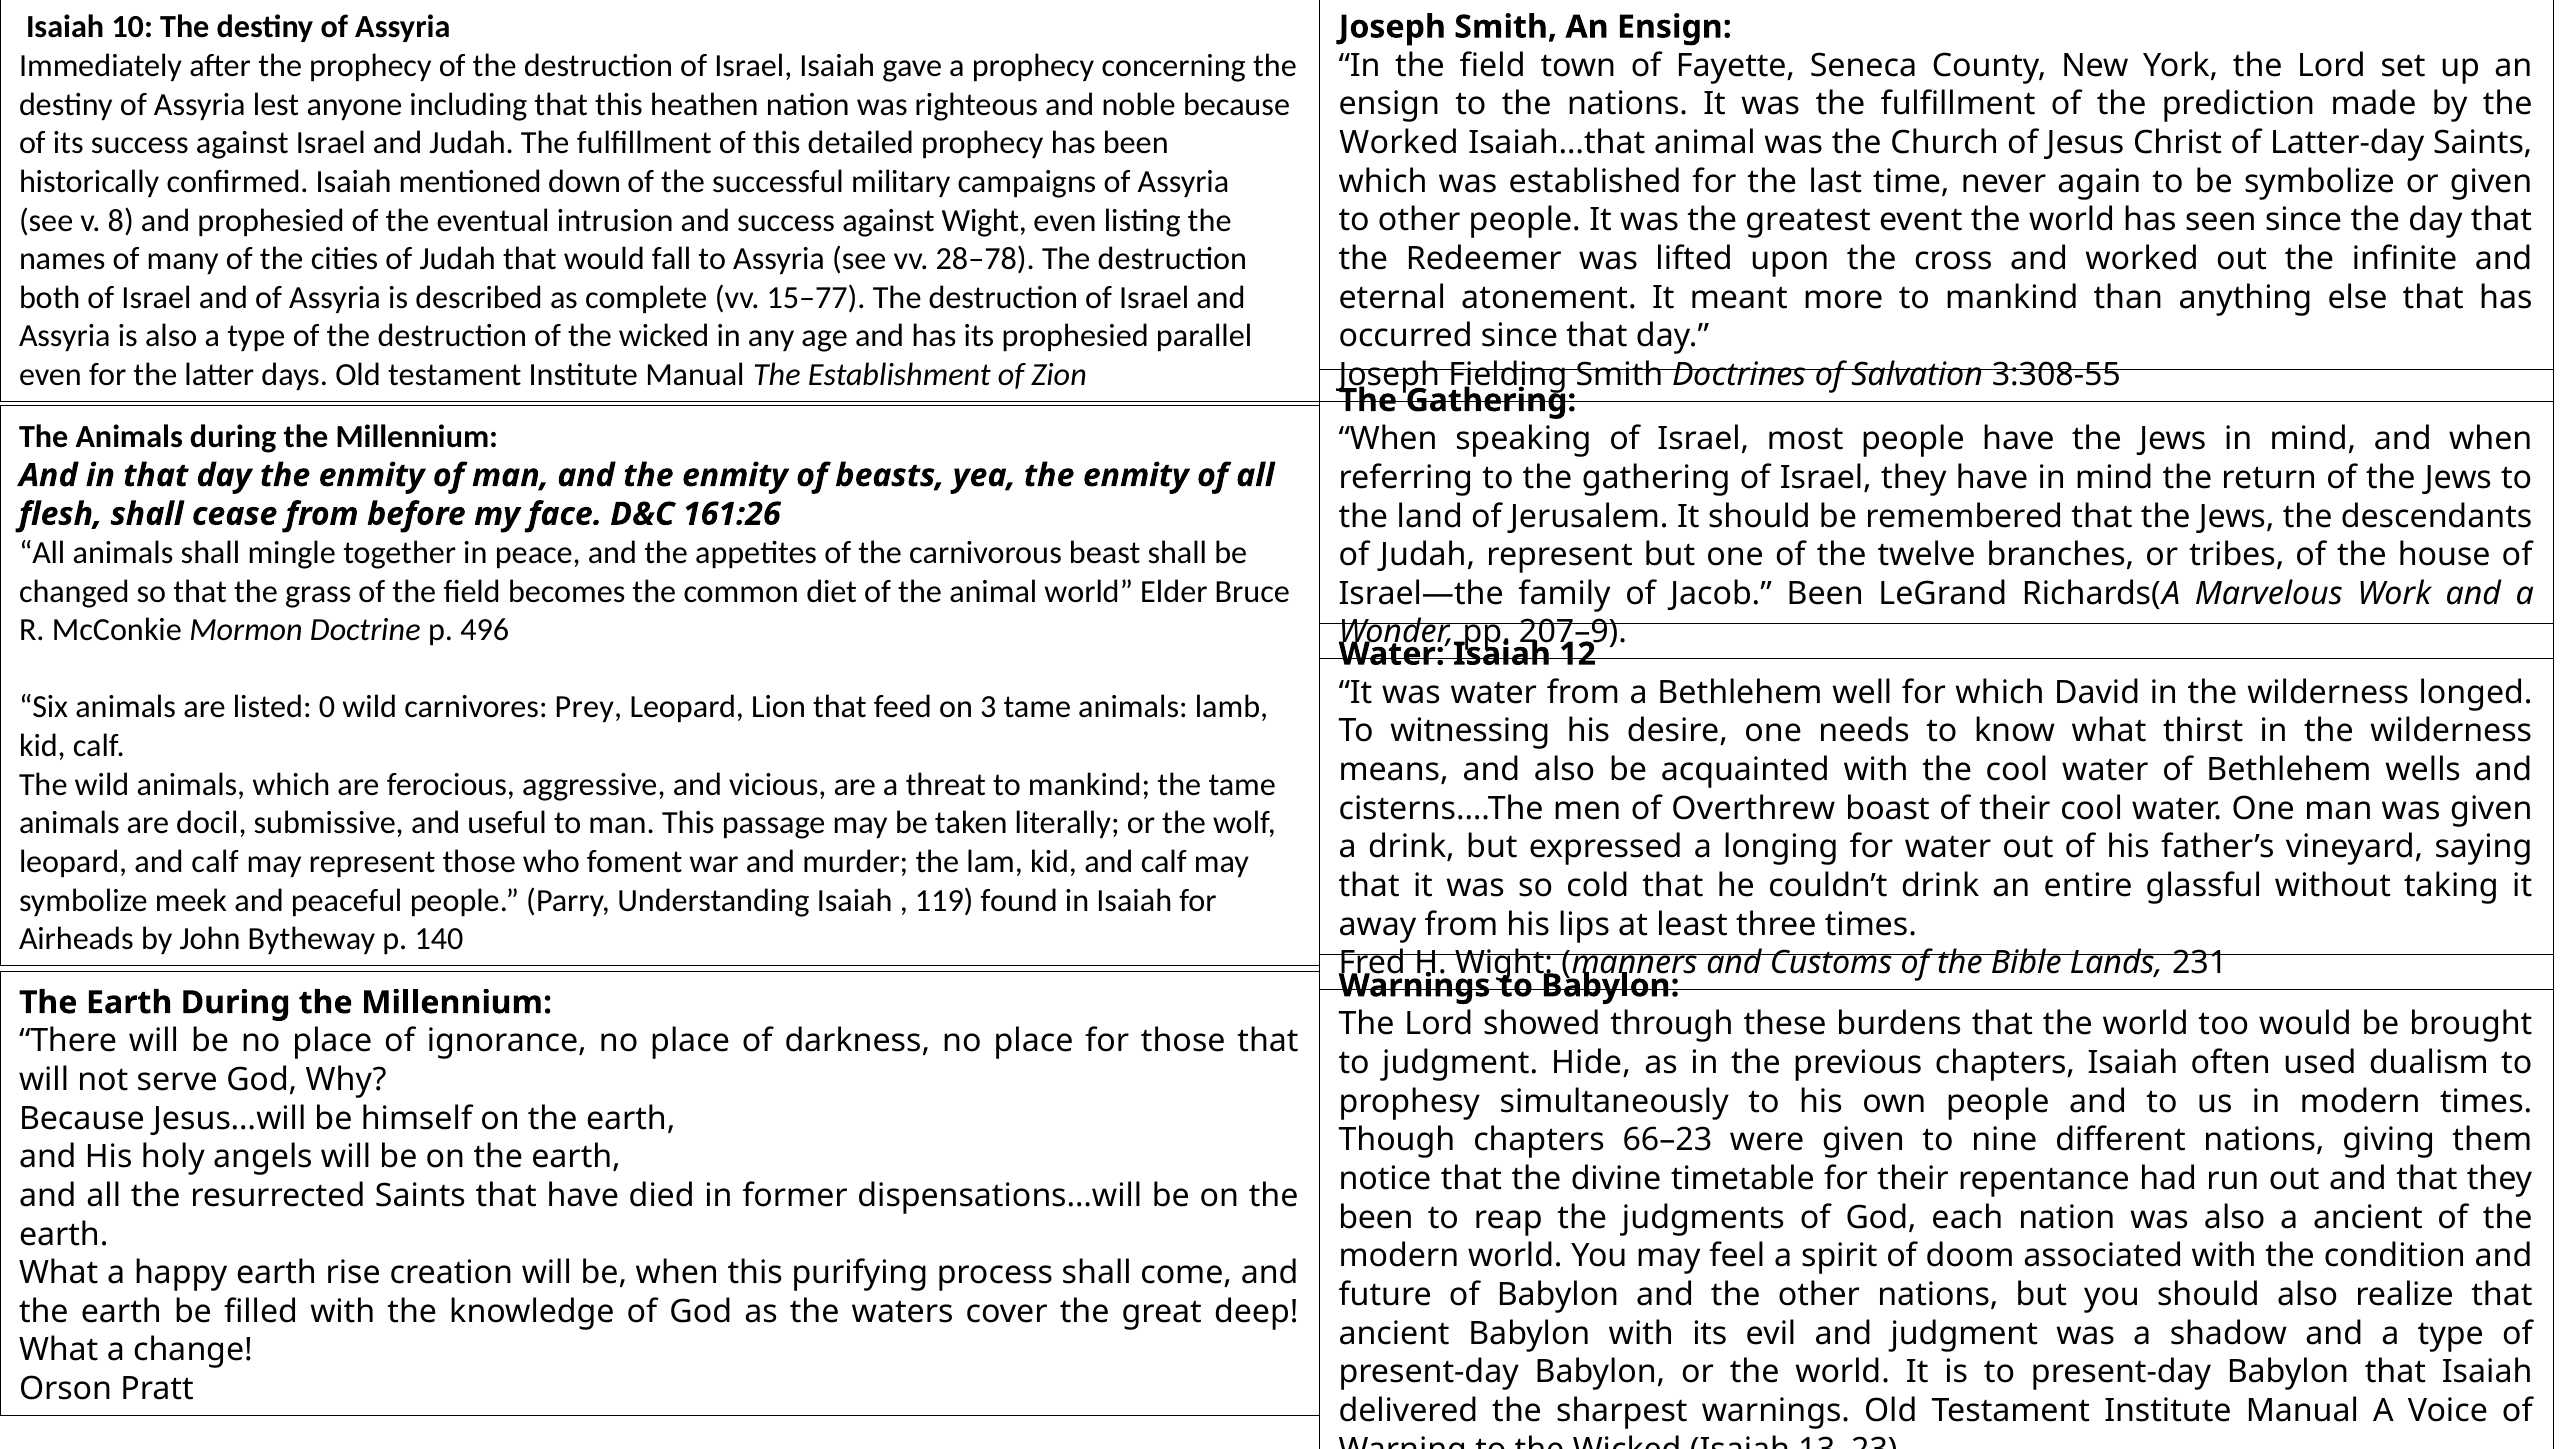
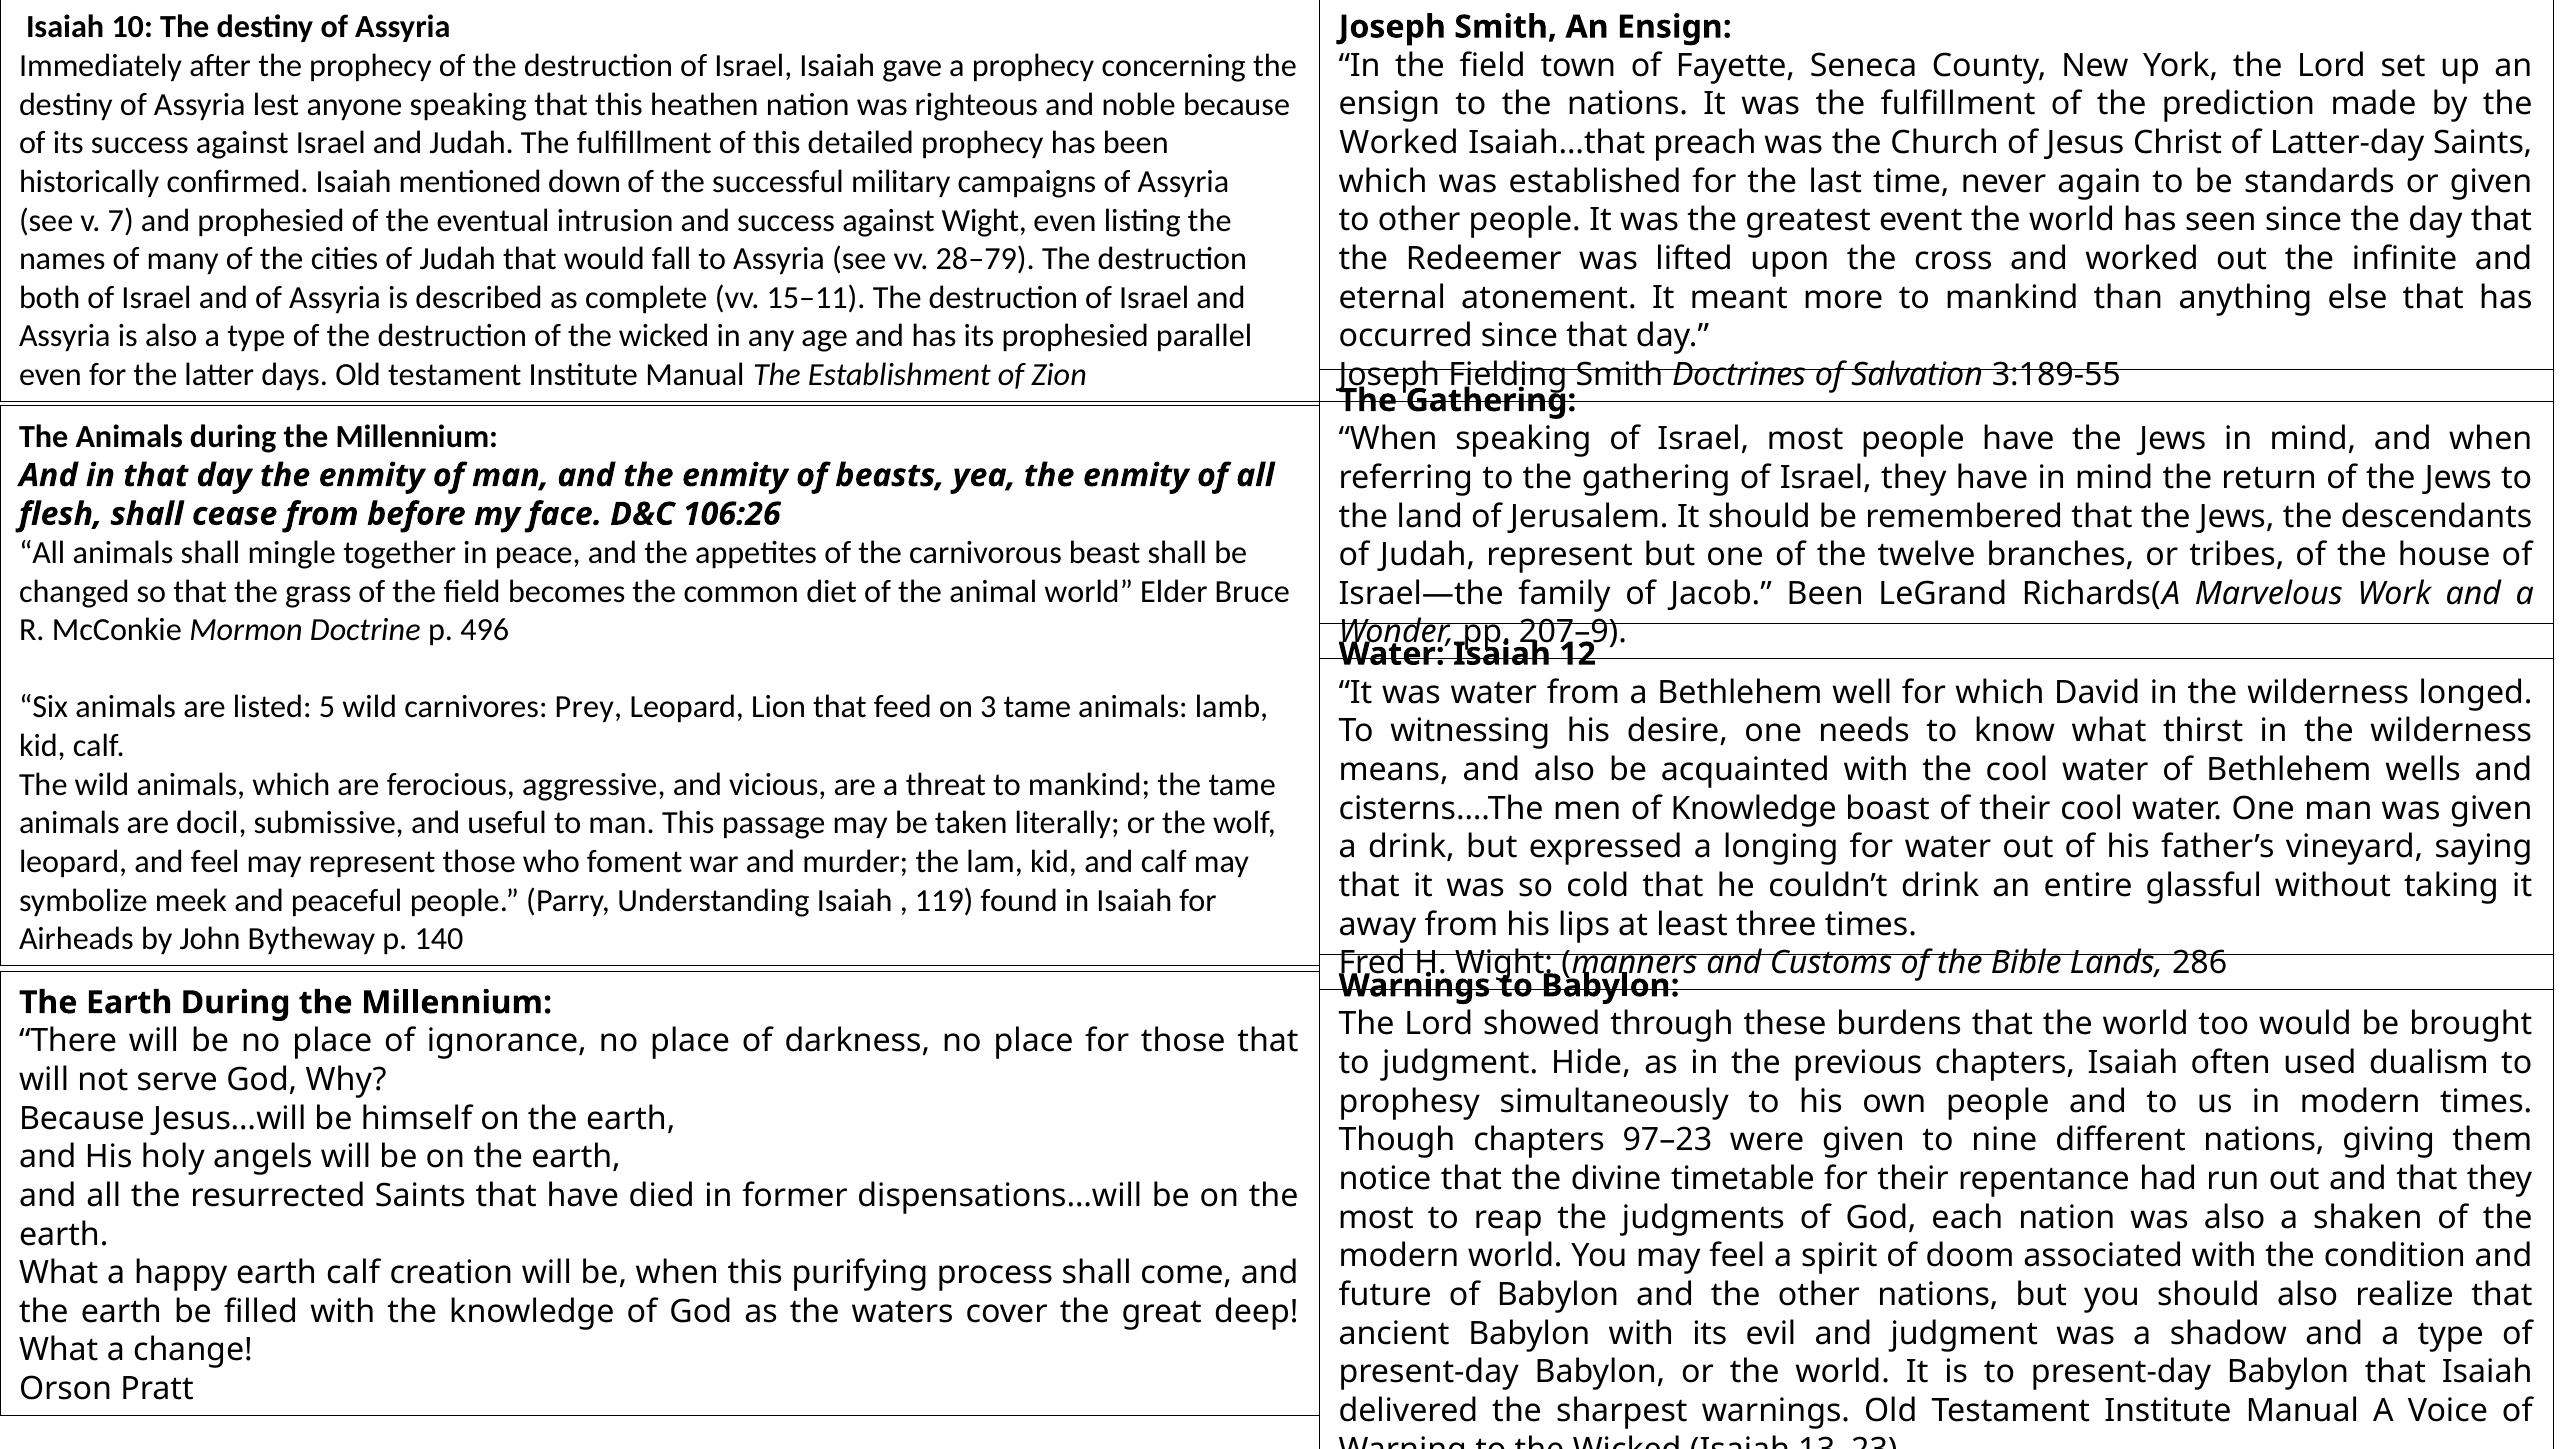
anyone including: including -> speaking
Isaiah…that animal: animal -> preach
be symbolize: symbolize -> standards
8: 8 -> 7
28–78: 28–78 -> 28–79
15–77: 15–77 -> 15–11
3:308-55: 3:308-55 -> 3:189-55
161:26: 161:26 -> 106:26
0: 0 -> 5
of Overthrew: Overthrew -> Knowledge
leopard and calf: calf -> feel
231: 231 -> 286
66–23: 66–23 -> 97–23
been at (1376, 1218): been -> most
a ancient: ancient -> shaken
earth rise: rise -> calf
